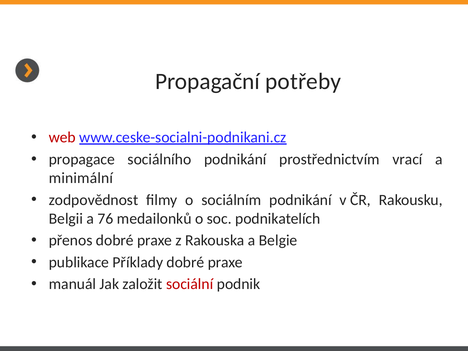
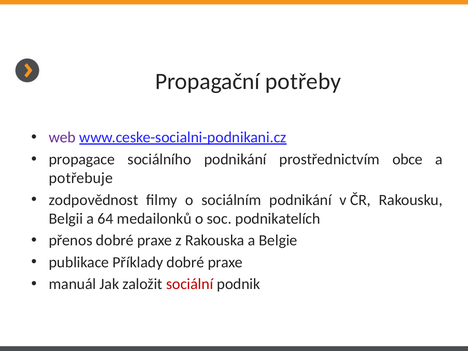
web colour: red -> purple
vrací: vrací -> obce
minimální: minimální -> potřebuje
76: 76 -> 64
